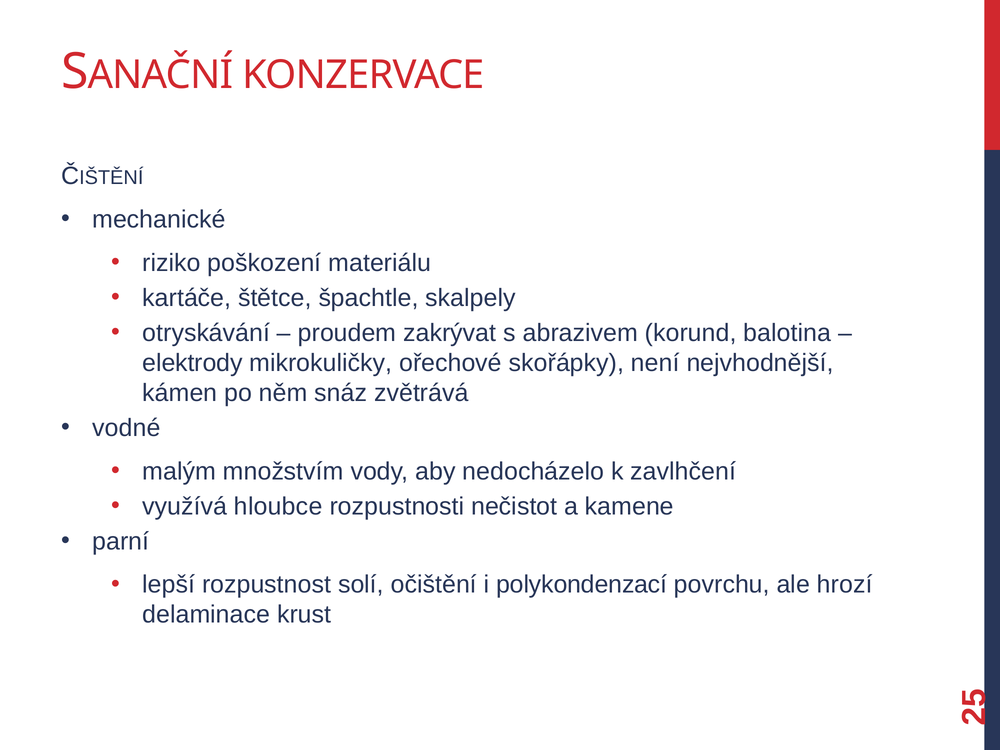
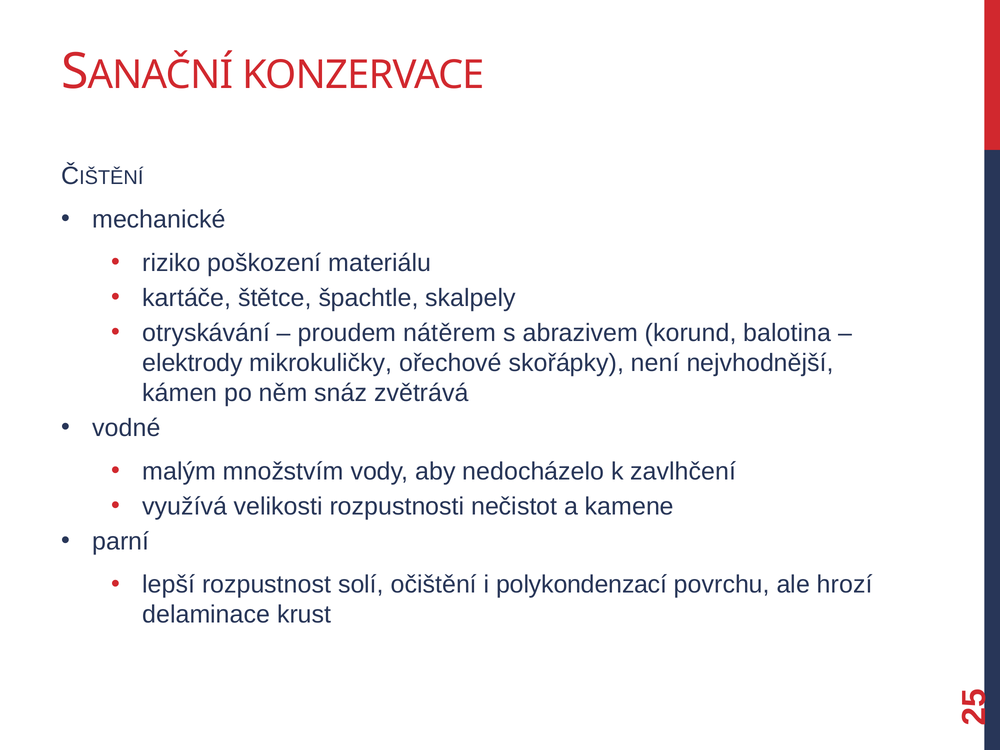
zakrývat: zakrývat -> nátěrem
hloubce: hloubce -> velikosti
